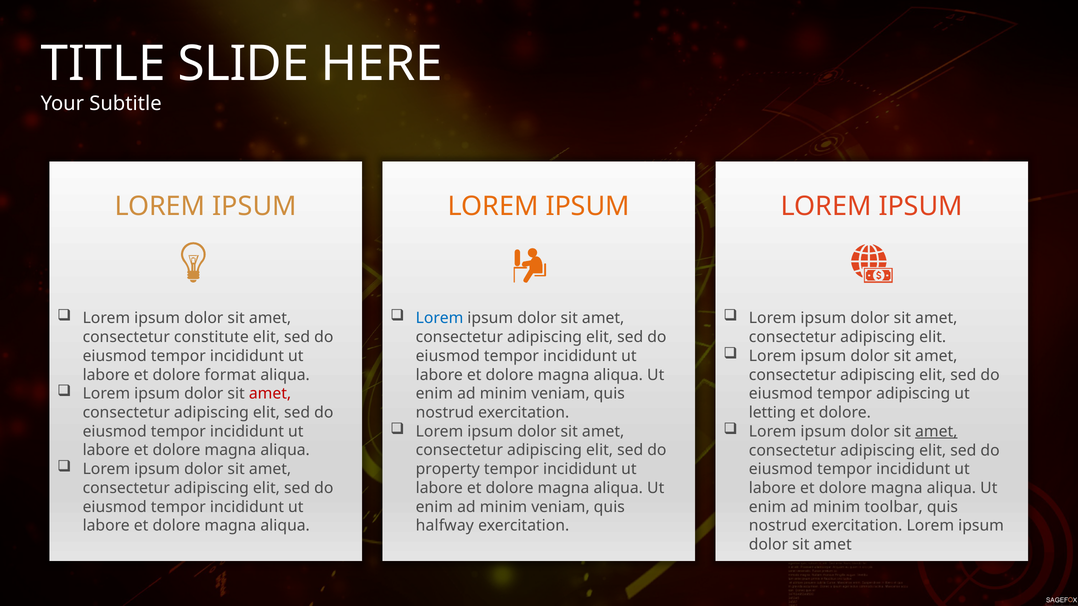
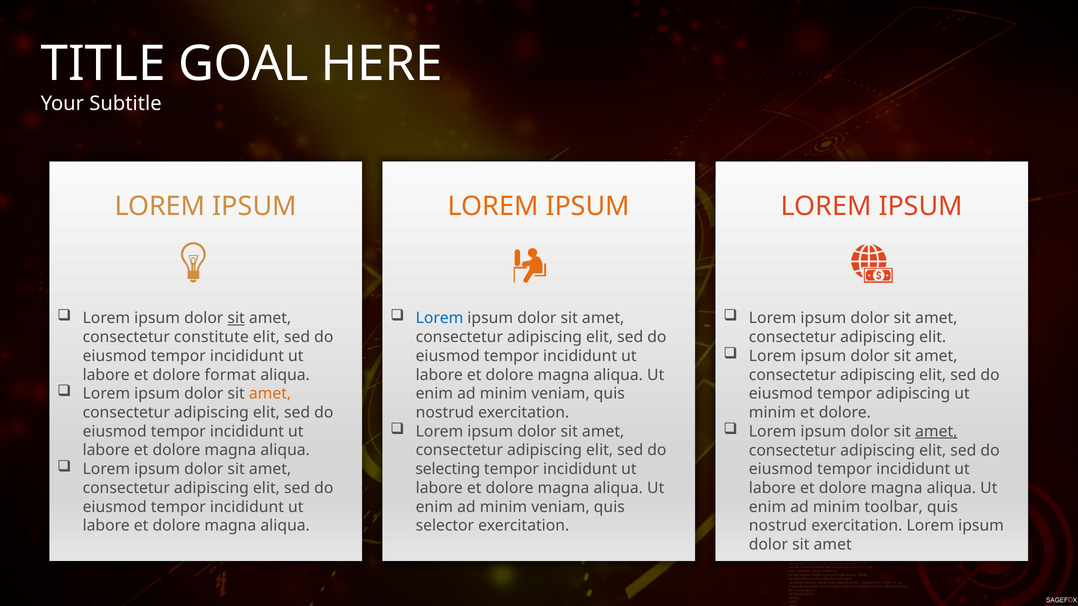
SLIDE: SLIDE -> GOAL
sit at (236, 318) underline: none -> present
amet at (270, 394) colour: red -> orange
letting at (772, 413): letting -> minim
property: property -> selecting
halfway: halfway -> selector
